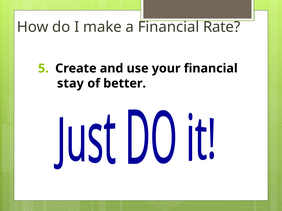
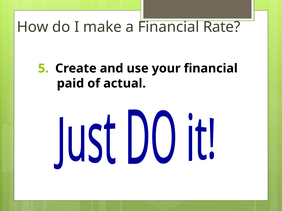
stay: stay -> paid
better: better -> actual
